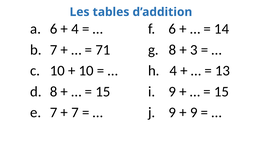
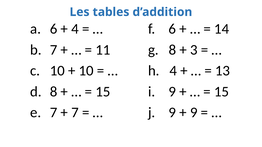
71: 71 -> 11
